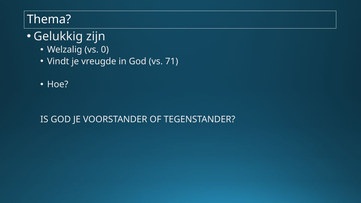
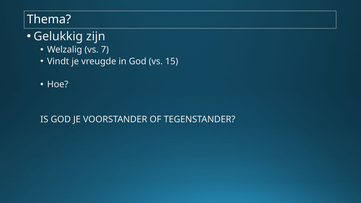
0: 0 -> 7
71: 71 -> 15
